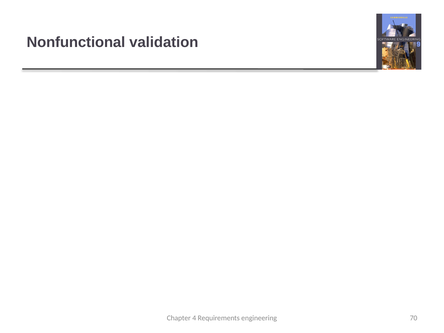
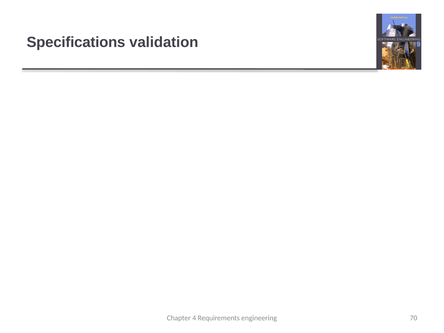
Nonfunctional: Nonfunctional -> Specifications
